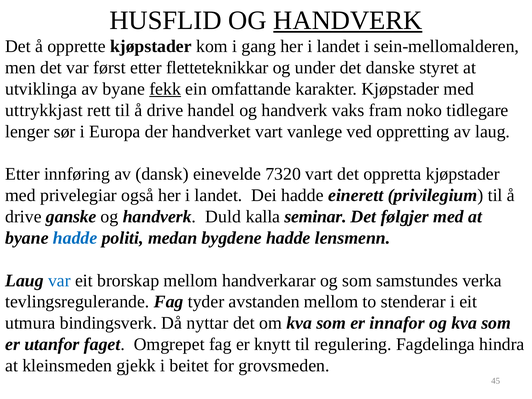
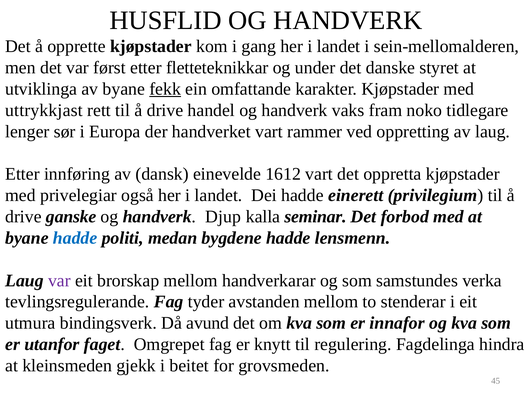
HANDVERK at (348, 20) underline: present -> none
vanlege: vanlege -> rammer
7320: 7320 -> 1612
Duld: Duld -> Djup
følgjer: følgjer -> forbod
var at (59, 280) colour: blue -> purple
nyttar: nyttar -> avund
